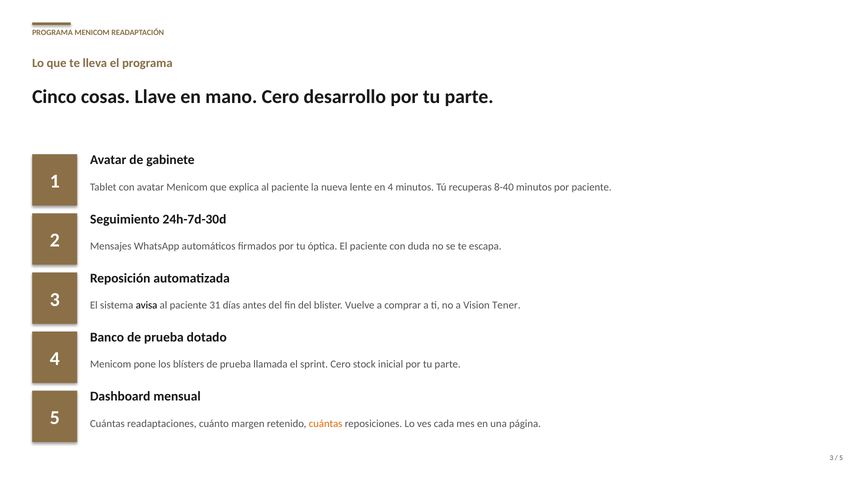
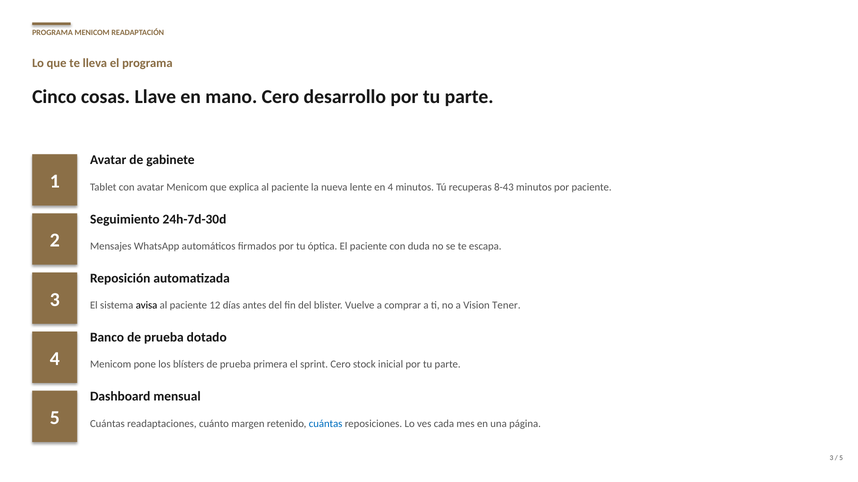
8-40: 8-40 -> 8-43
31: 31 -> 12
llamada: llamada -> primera
cuántas at (326, 424) colour: orange -> blue
